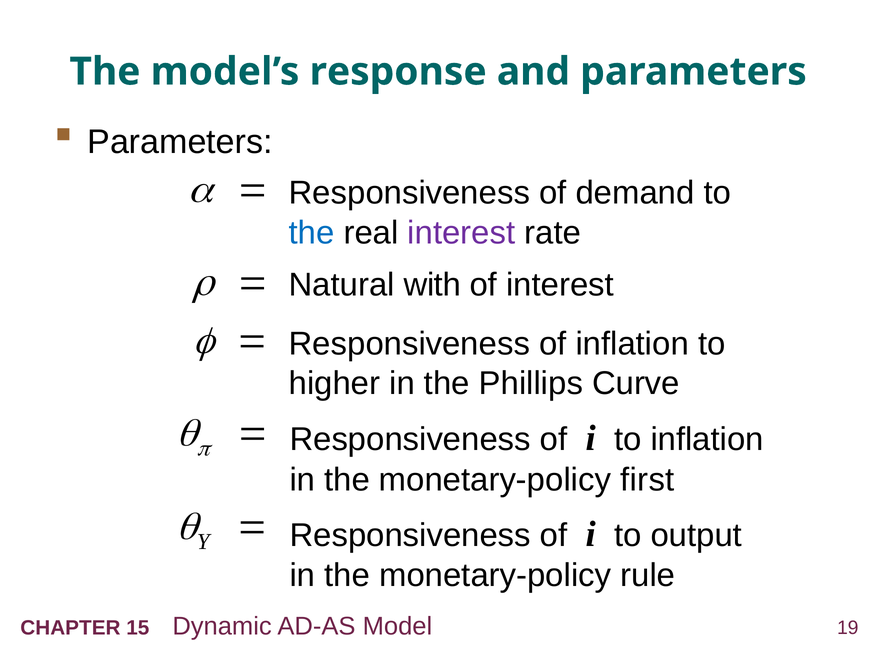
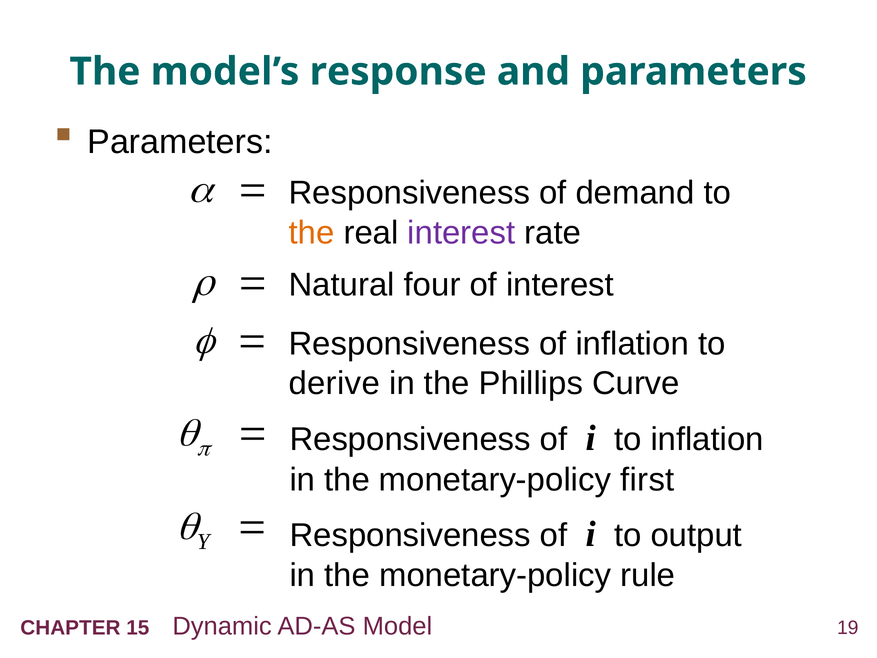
the at (312, 233) colour: blue -> orange
with: with -> four
higher: higher -> derive
